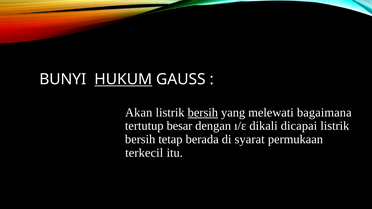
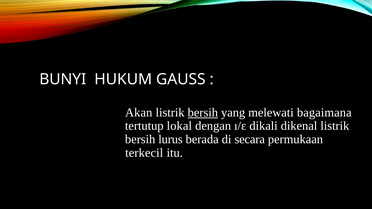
HUKUM underline: present -> none
besar: besar -> lokal
dicapai: dicapai -> dikenal
tetap: tetap -> lurus
syarat: syarat -> secara
